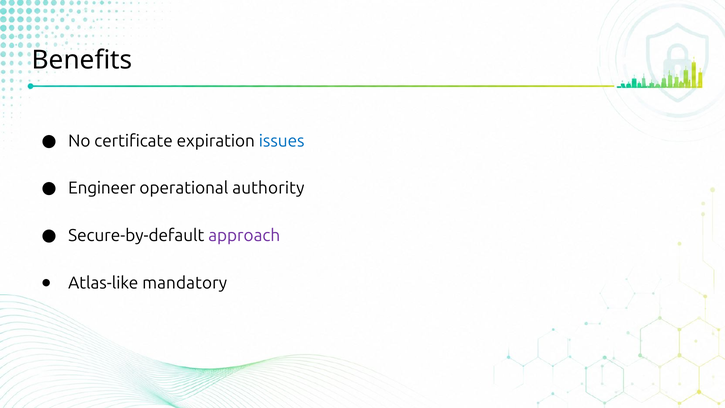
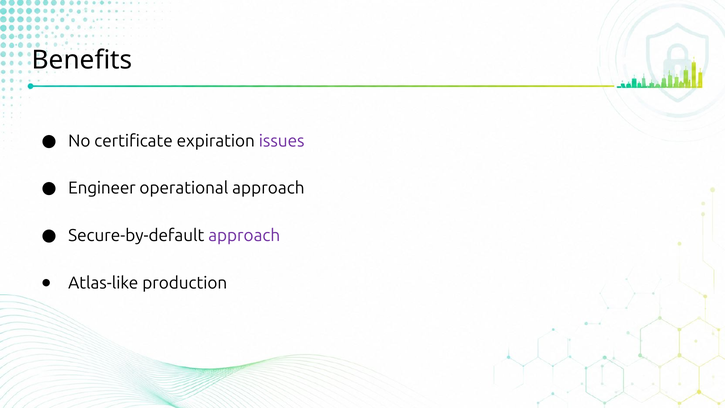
issues colour: blue -> purple
operational authority: authority -> approach
mandatory: mandatory -> production
